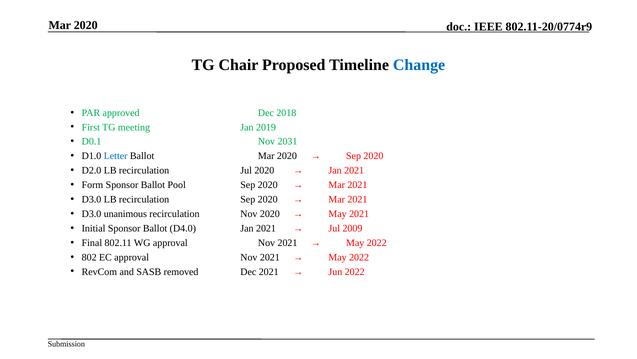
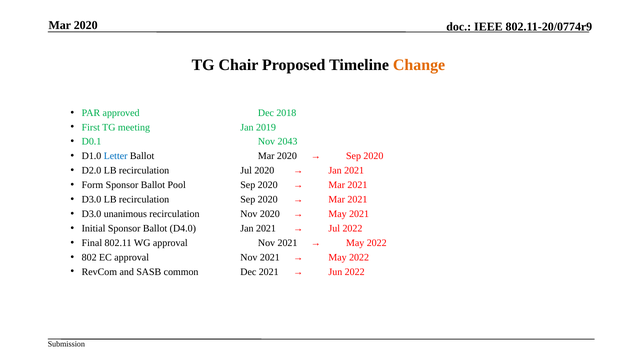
Change colour: blue -> orange
2031: 2031 -> 2043
Jul 2009: 2009 -> 2022
removed: removed -> common
